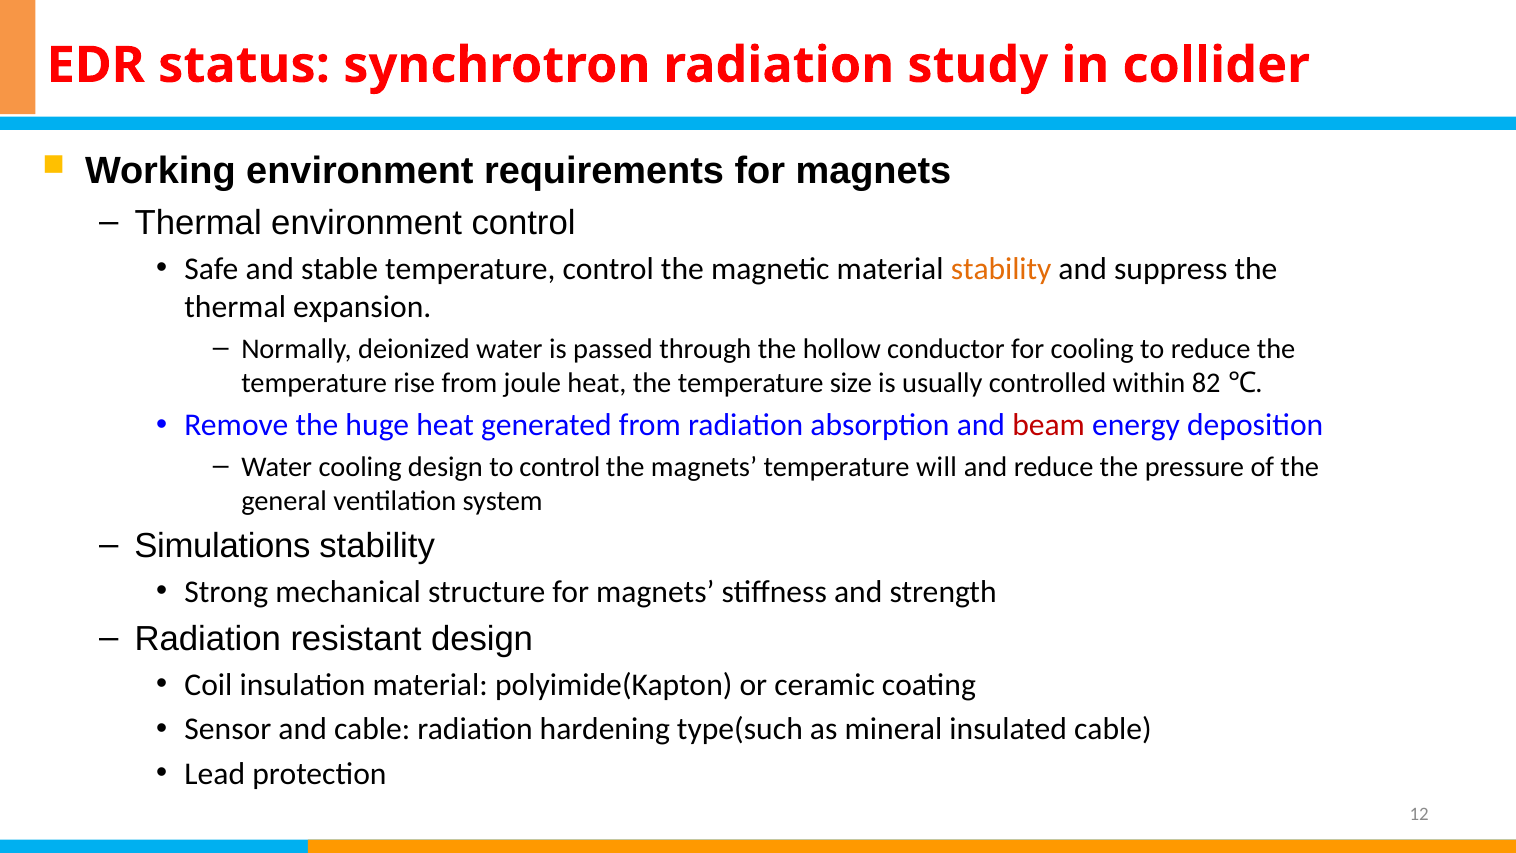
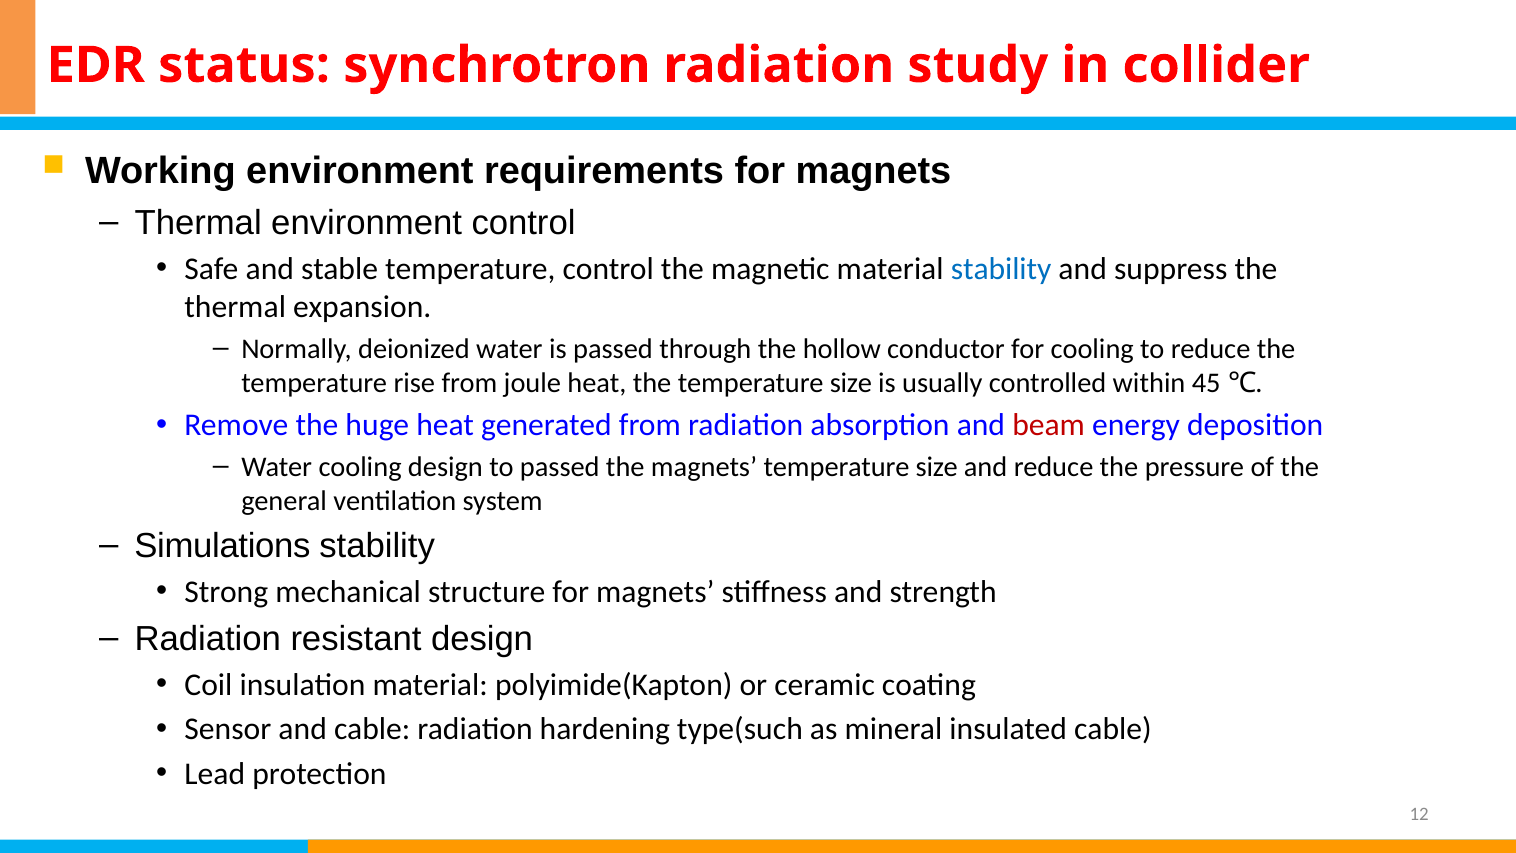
stability at (1001, 269) colour: orange -> blue
82: 82 -> 45
to control: control -> passed
magnets temperature will: will -> size
